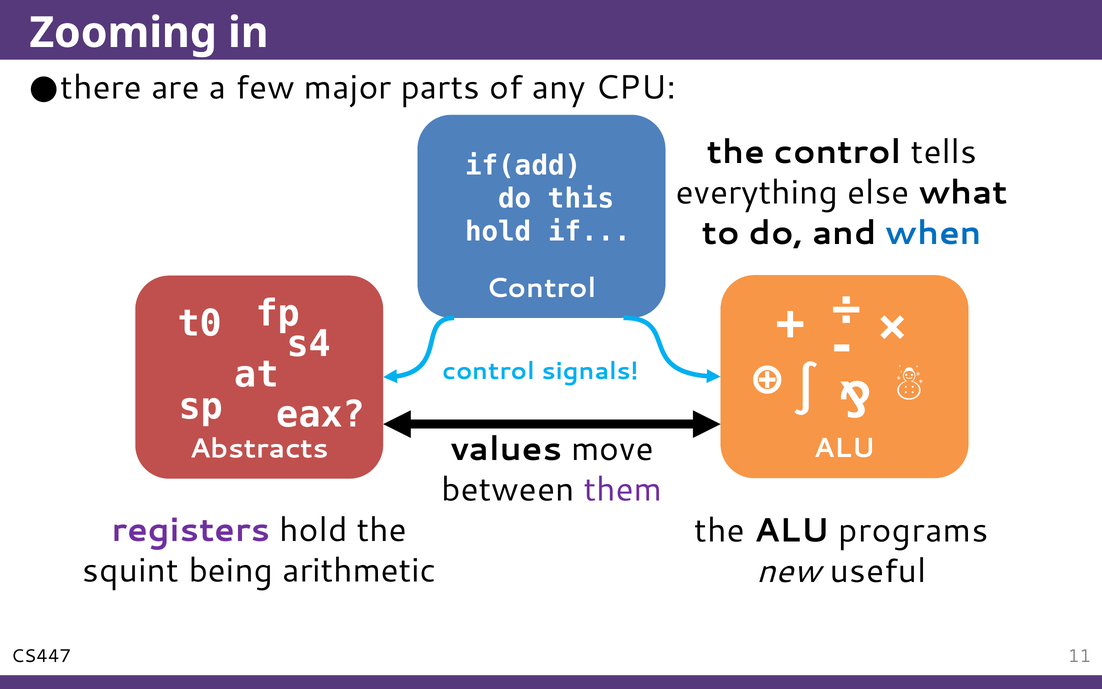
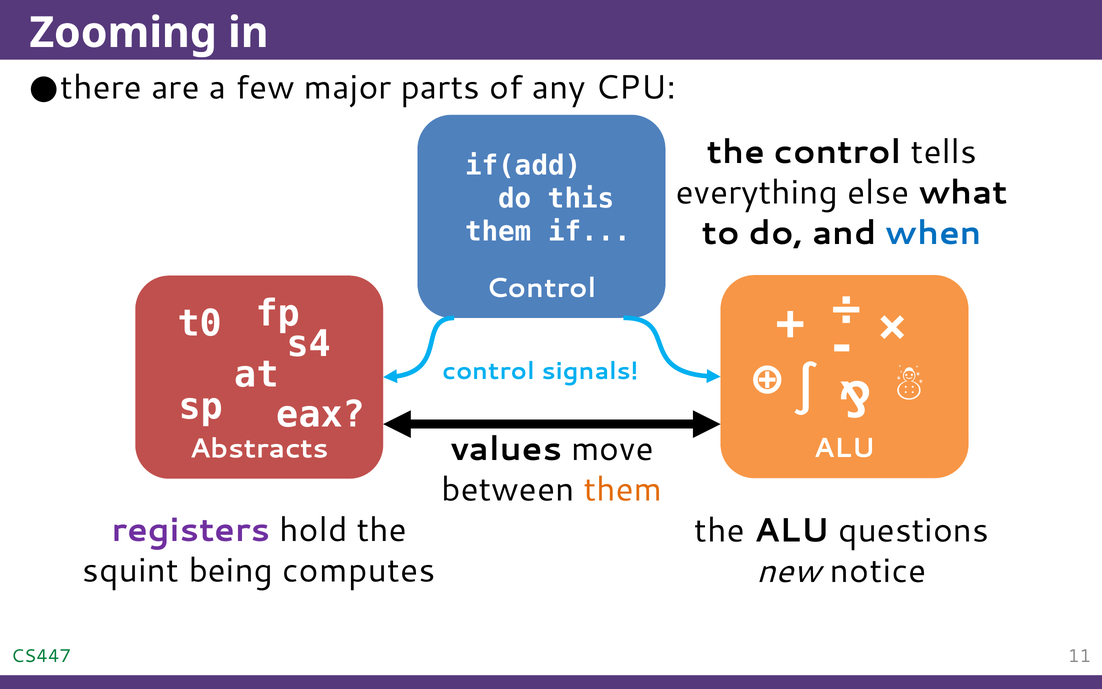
hold at (498, 232): hold -> them
them at (623, 490) colour: purple -> orange
programs: programs -> questions
arithmetic: arithmetic -> computes
useful: useful -> notice
CS447 colour: black -> green
